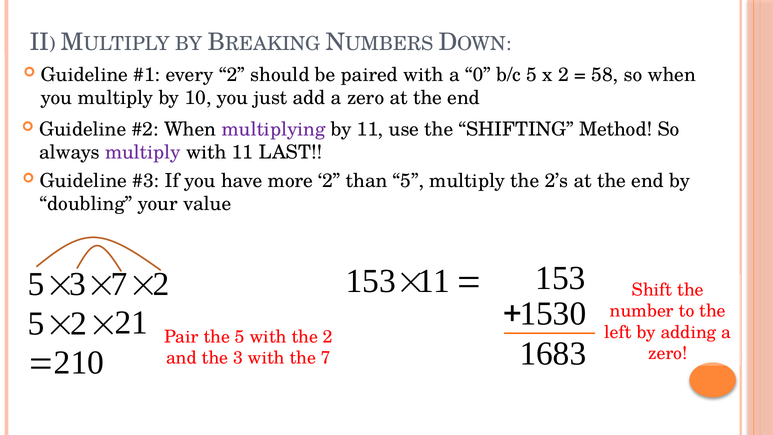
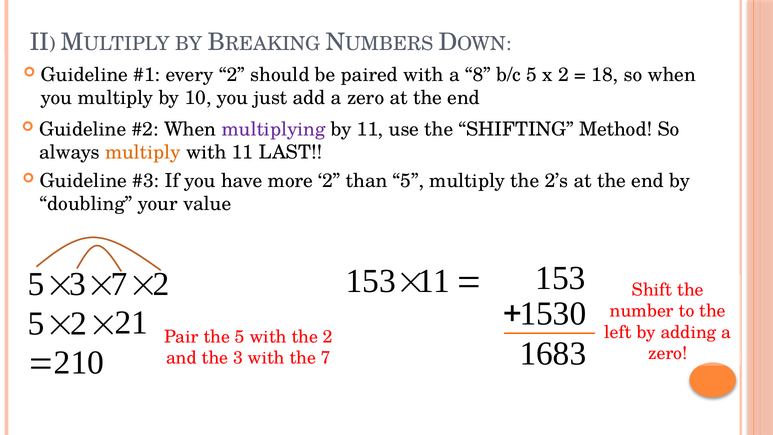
0: 0 -> 8
58: 58 -> 18
multiply at (143, 153) colour: purple -> orange
